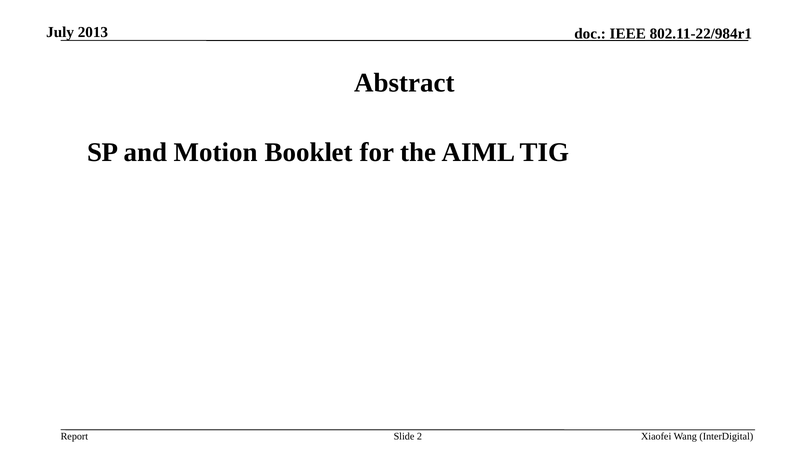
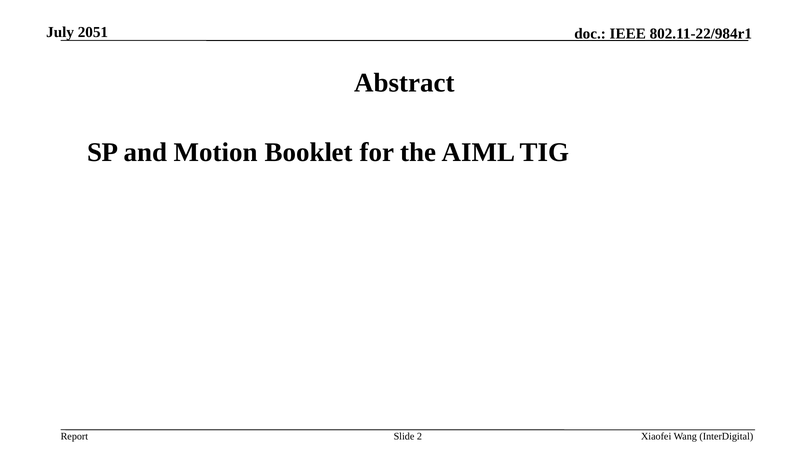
2013: 2013 -> 2051
